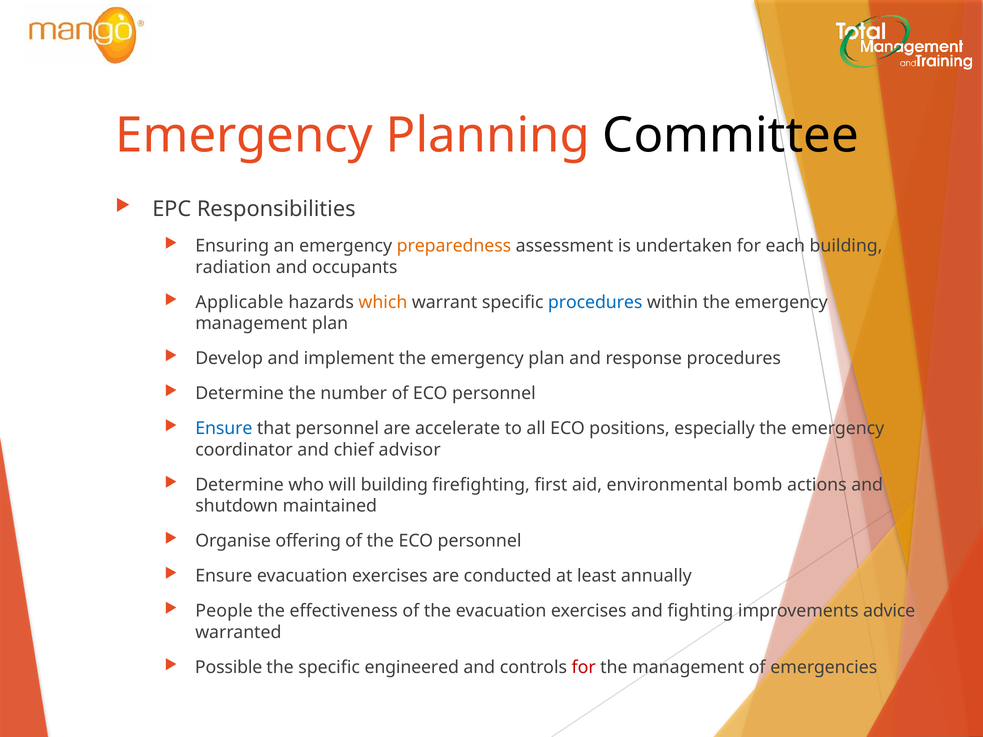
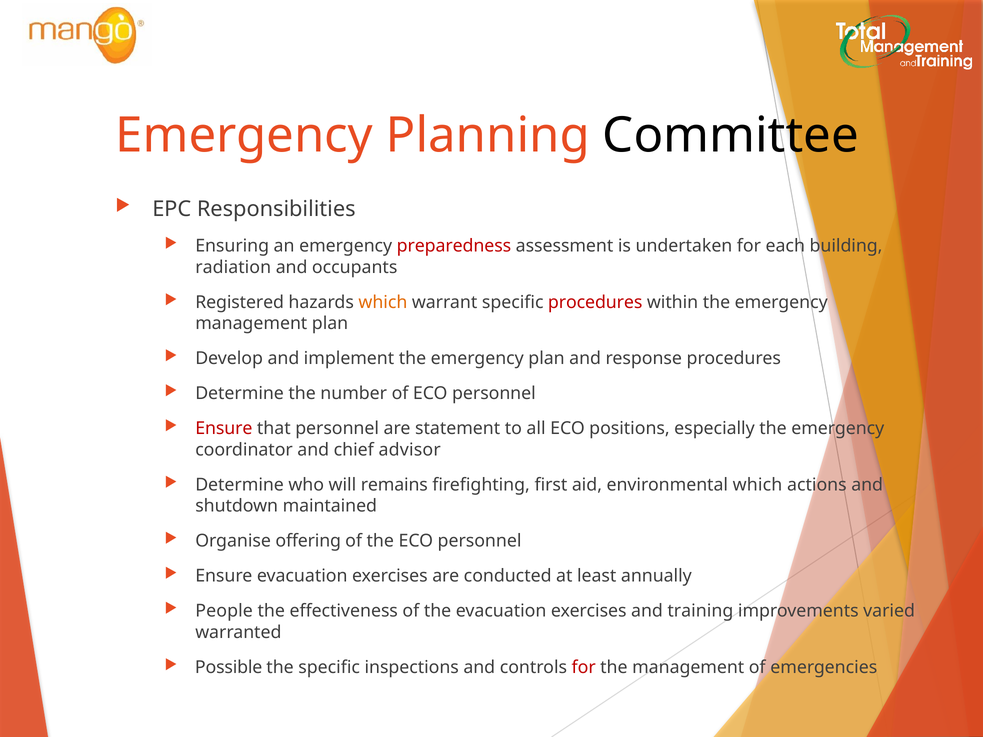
preparedness colour: orange -> red
Applicable: Applicable -> Registered
procedures at (595, 302) colour: blue -> red
Ensure at (224, 429) colour: blue -> red
accelerate: accelerate -> statement
will building: building -> remains
environmental bomb: bomb -> which
fighting: fighting -> training
advice: advice -> varied
engineered: engineered -> inspections
